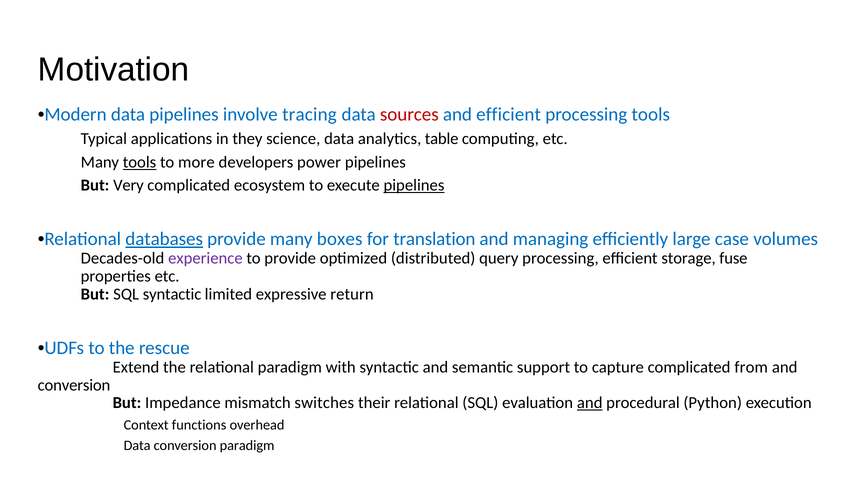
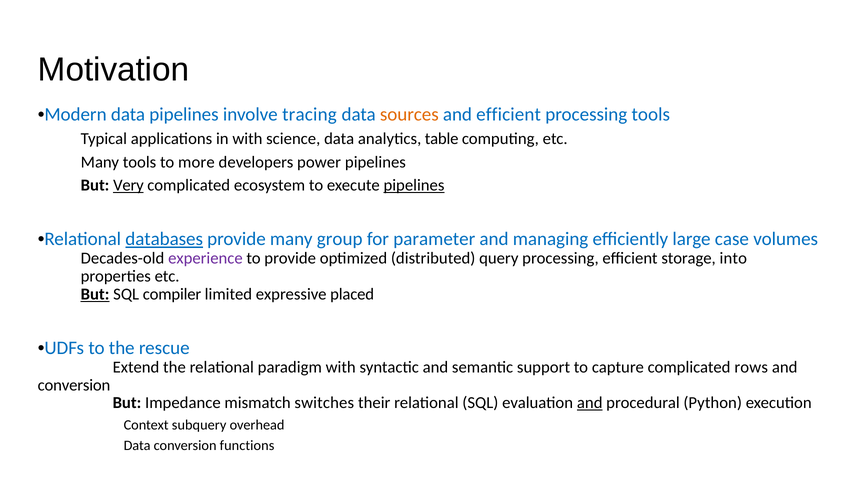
sources colour: red -> orange
in they: they -> with
tools at (140, 162) underline: present -> none
Very underline: none -> present
boxes: boxes -> group
translation: translation -> parameter
fuse: fuse -> into
But at (95, 294) underline: none -> present
SQL syntactic: syntactic -> compiler
return: return -> placed
from: from -> rows
functions: functions -> subquery
conversion paradigm: paradigm -> functions
